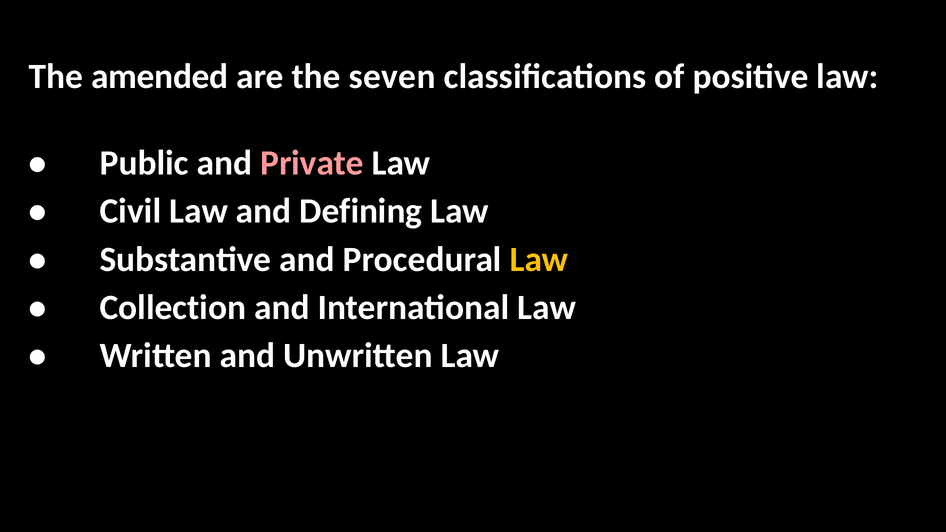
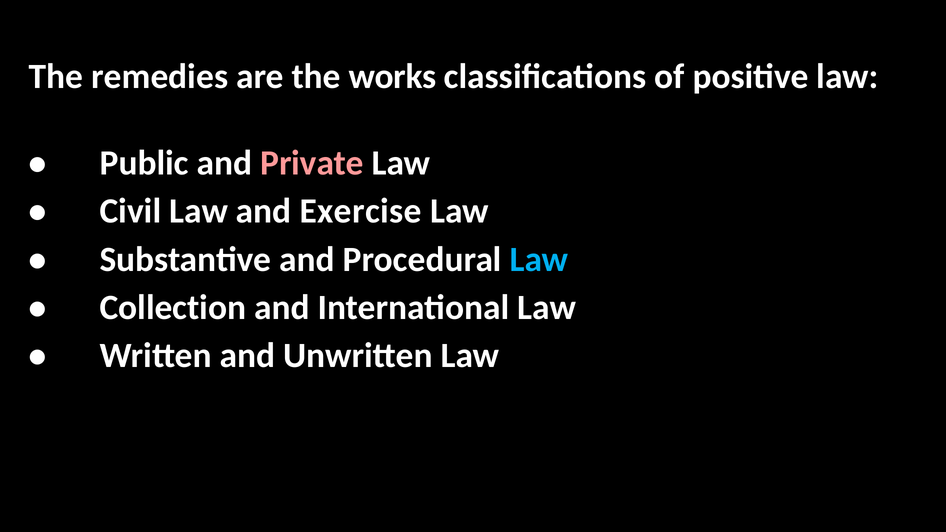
amended: amended -> remedies
seven: seven -> works
Defining: Defining -> Exercise
Law at (539, 259) colour: yellow -> light blue
